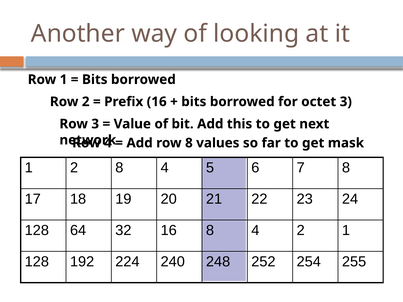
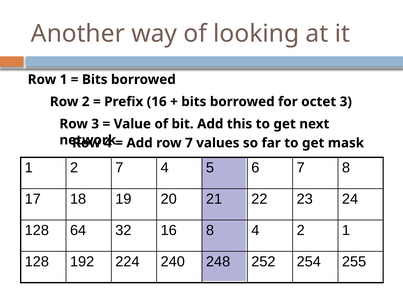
row 8: 8 -> 7
2 8: 8 -> 7
